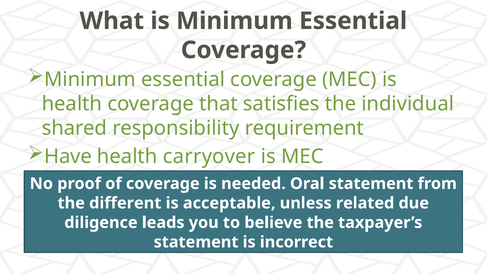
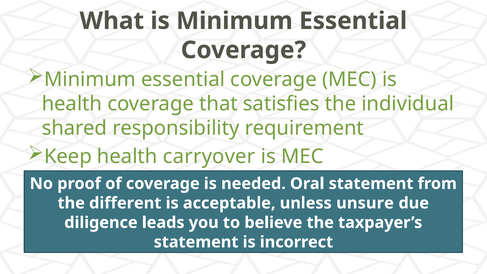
Have: Have -> Keep
related: related -> unsure
